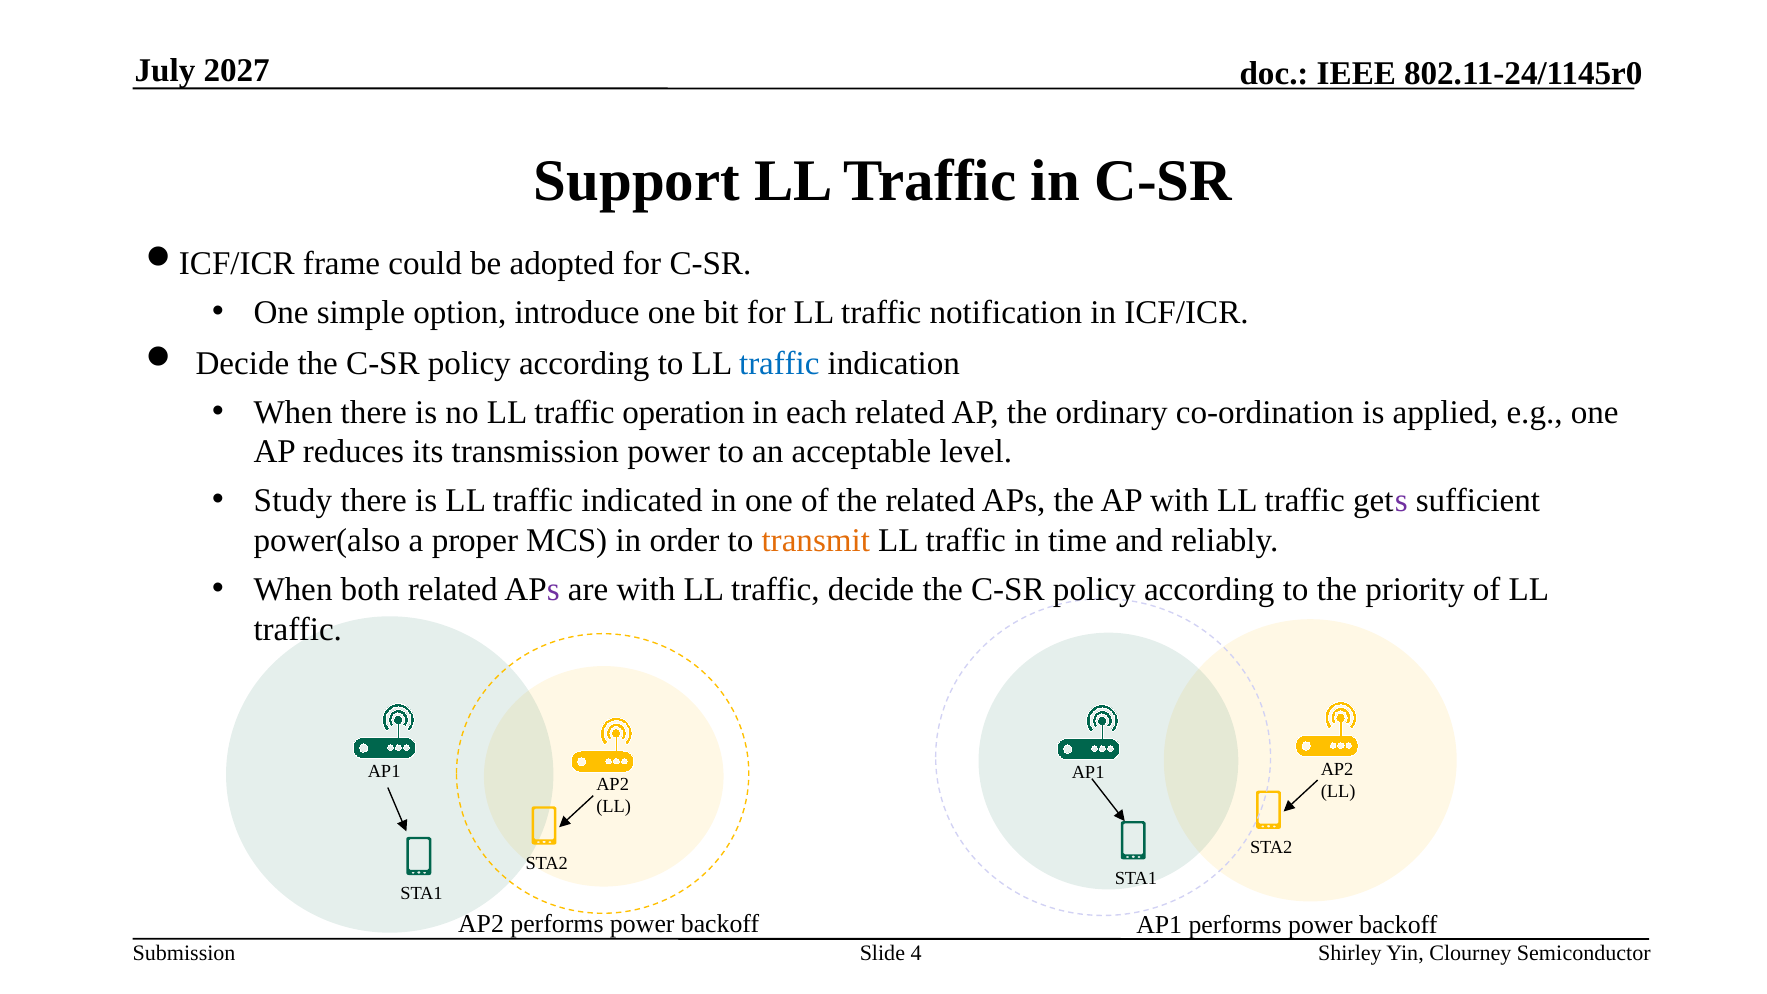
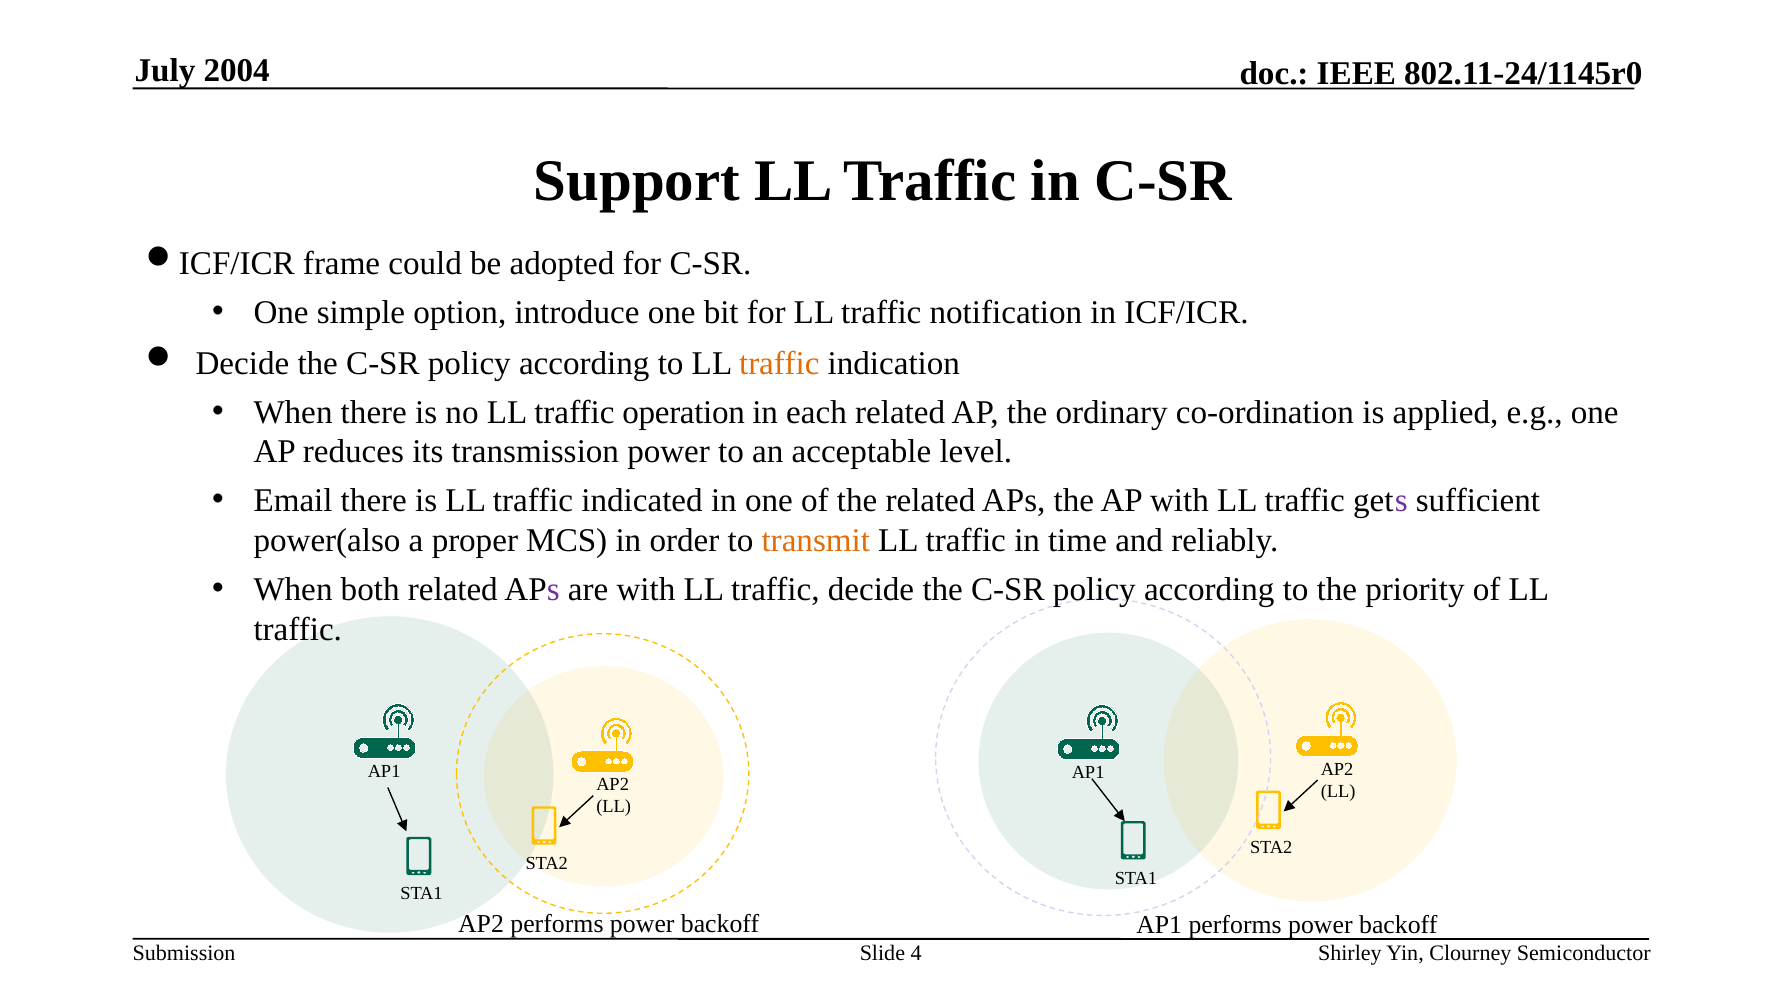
2027: 2027 -> 2004
traffic at (779, 363) colour: blue -> orange
Study: Study -> Email
